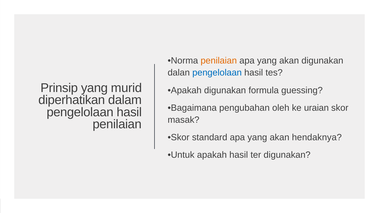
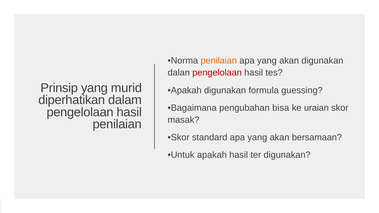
pengelolaan at (217, 73) colour: blue -> red
oleh: oleh -> bisa
hendaknya: hendaknya -> bersamaan
